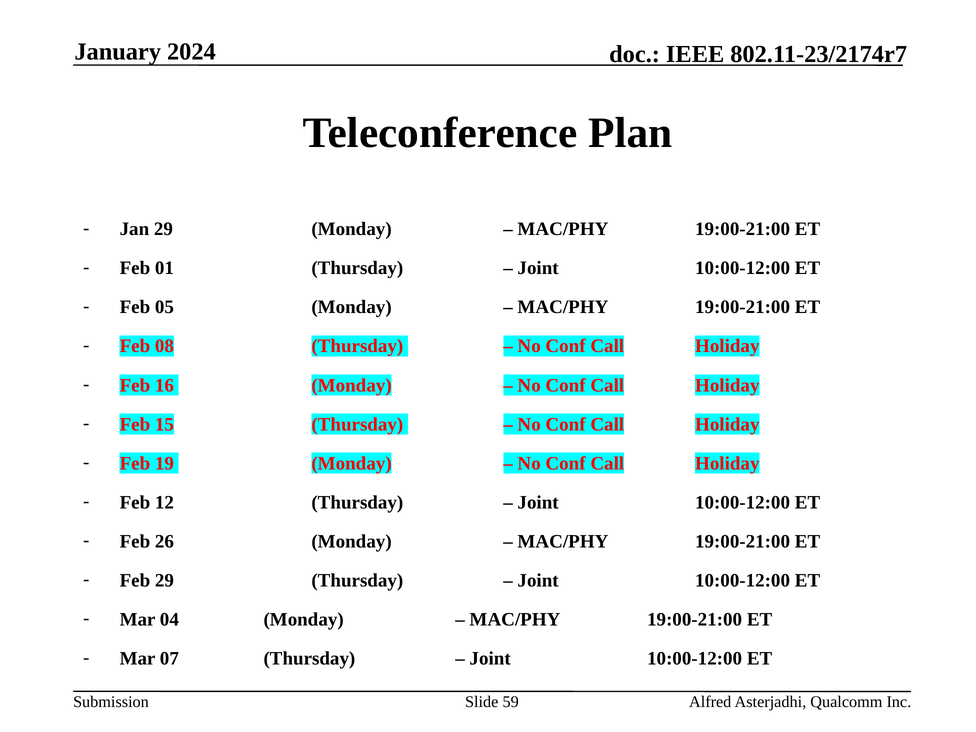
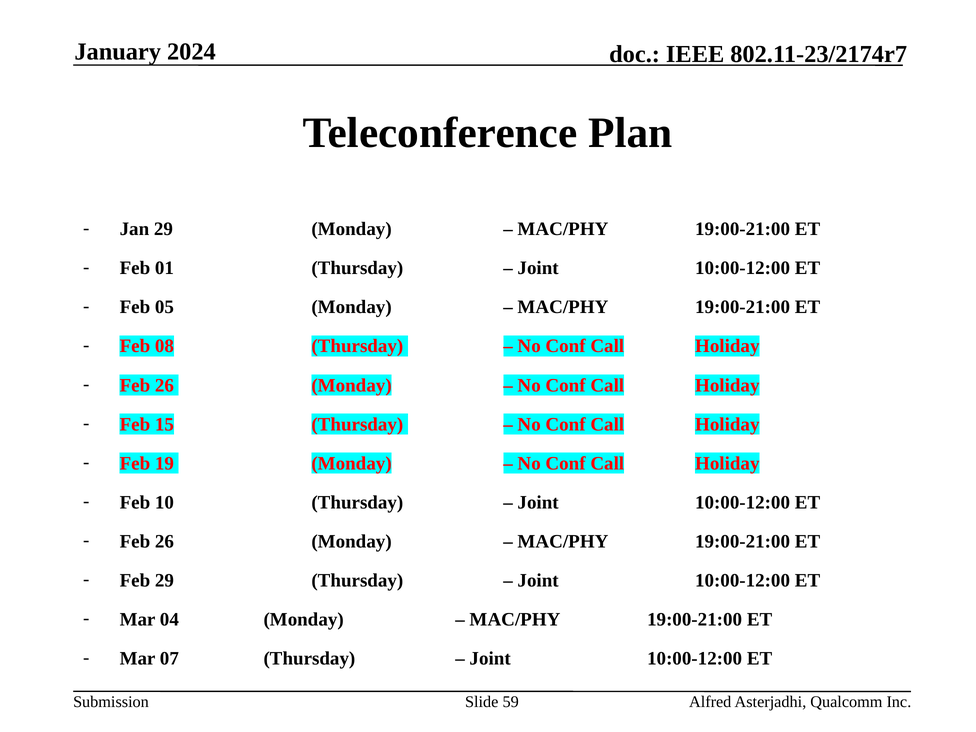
16 at (164, 385): 16 -> 26
12: 12 -> 10
